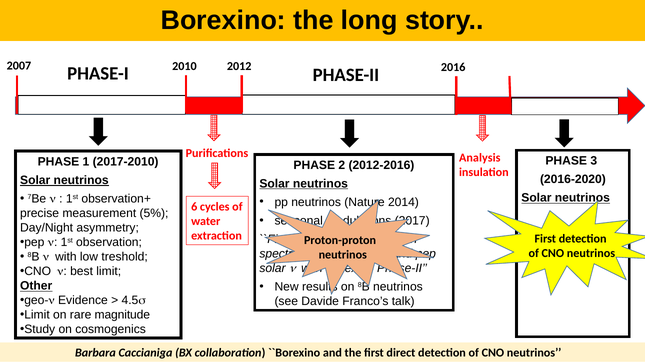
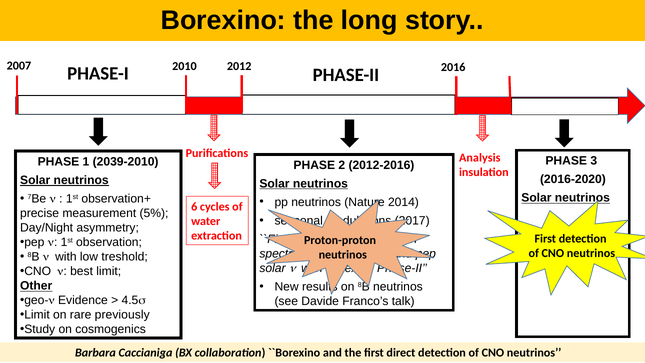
2017-2010: 2017-2010 -> 2039-2010
magnitude: magnitude -> previously
